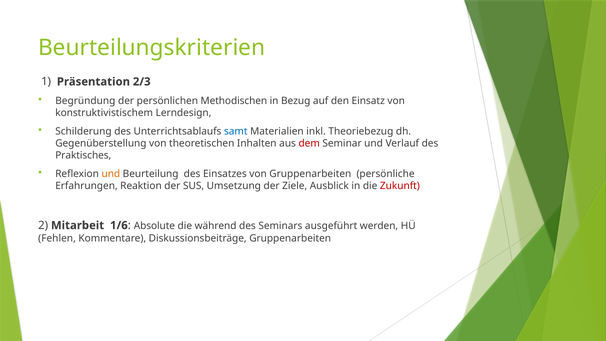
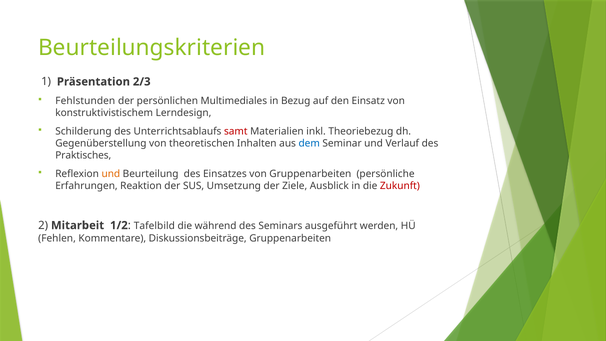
Begründung: Begründung -> Fehlstunden
Methodischen: Methodischen -> Multimediales
samt colour: blue -> red
dem colour: red -> blue
1/6: 1/6 -> 1/2
Absolute: Absolute -> Tafelbild
